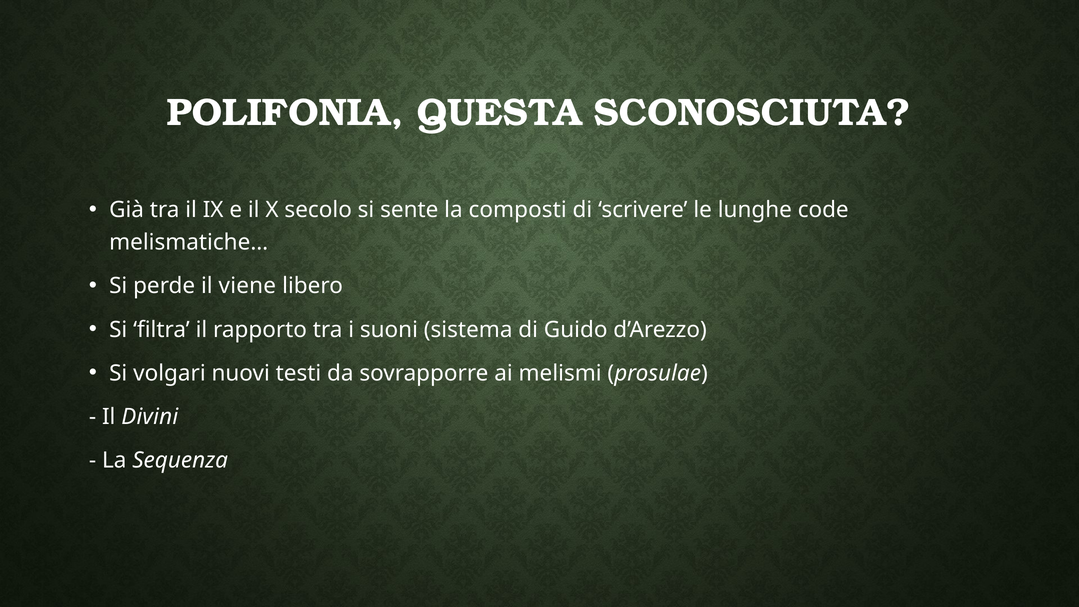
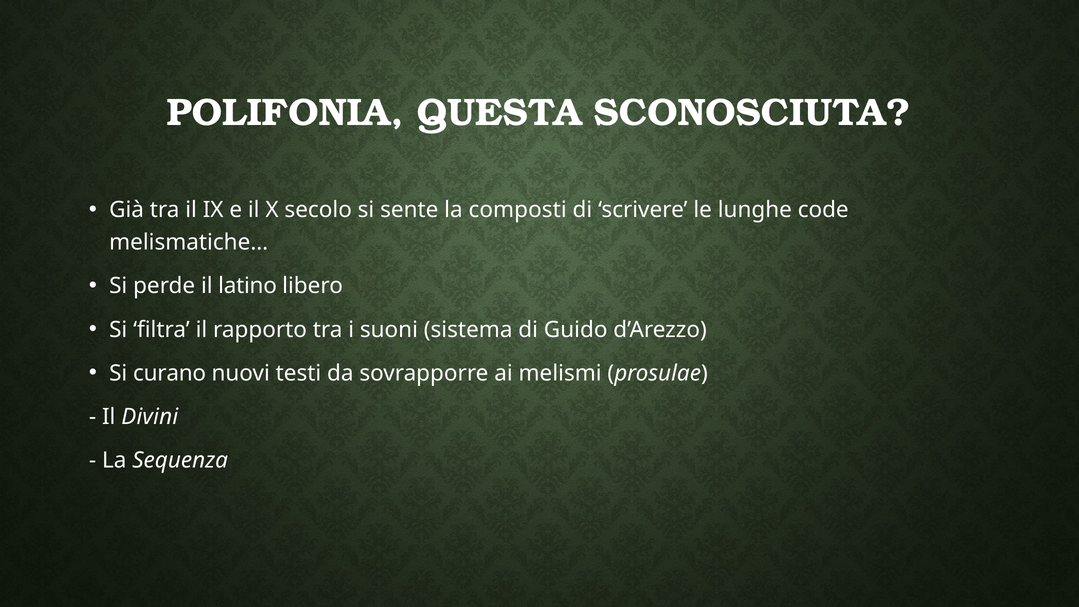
viene: viene -> latino
volgari: volgari -> curano
